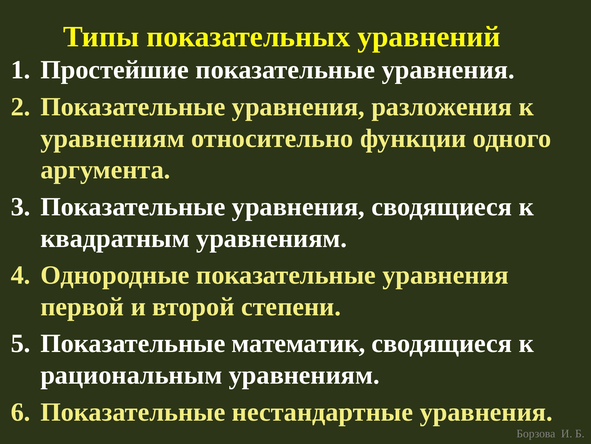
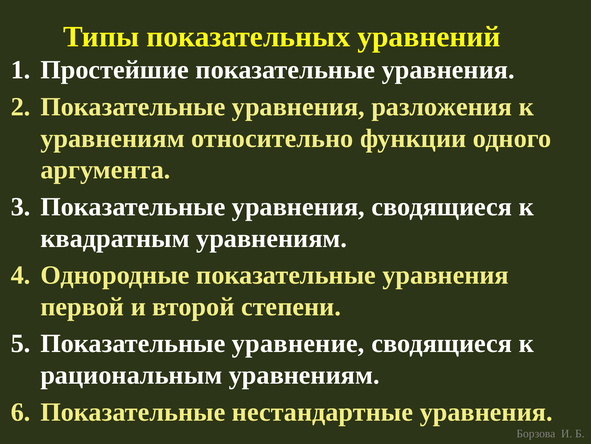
математик: математик -> уравнение
